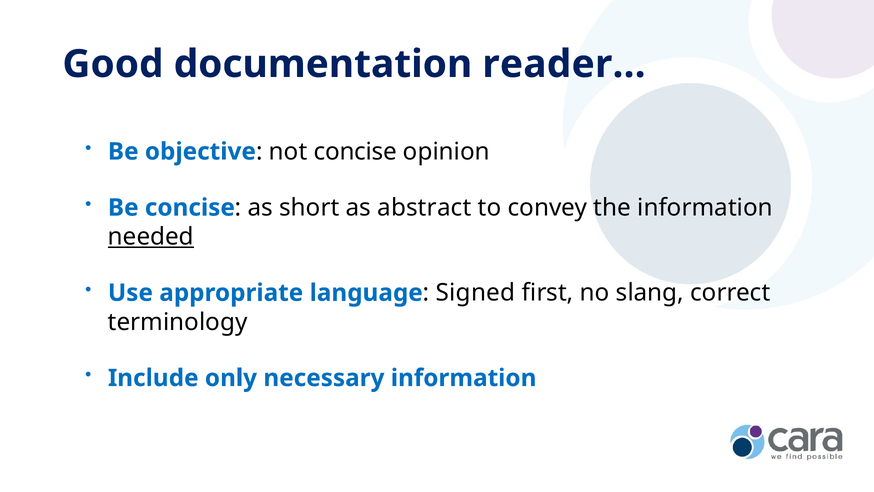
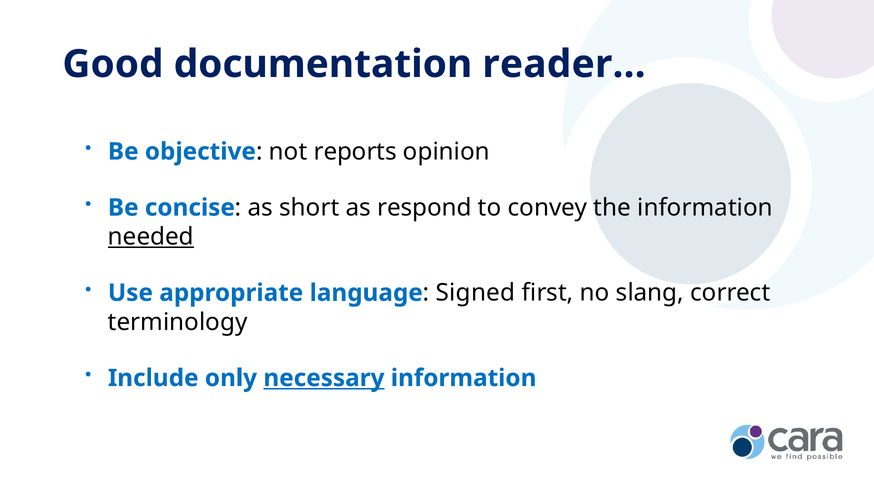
not concise: concise -> reports
abstract: abstract -> respond
necessary underline: none -> present
